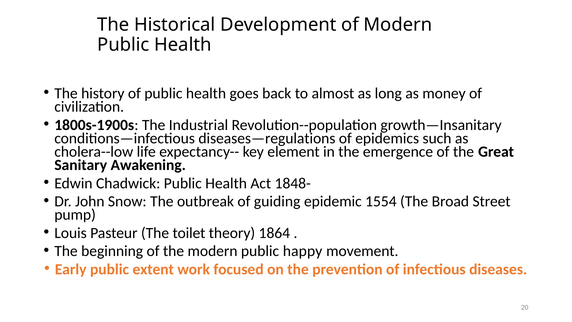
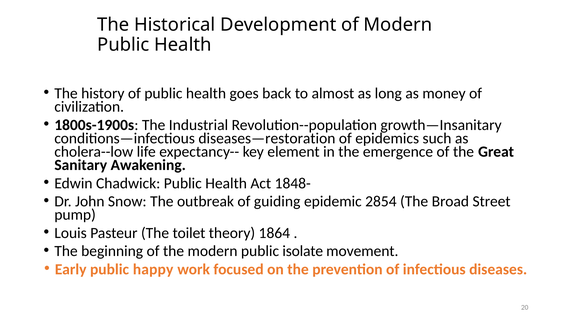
diseases—regulations: diseases—regulations -> diseases—restoration
1554: 1554 -> 2854
happy: happy -> isolate
extent: extent -> happy
